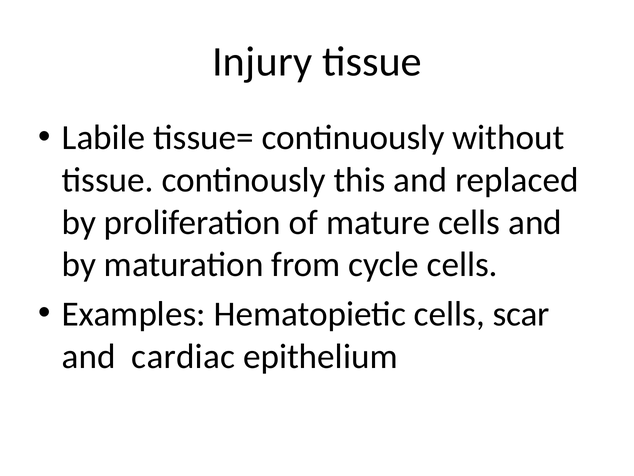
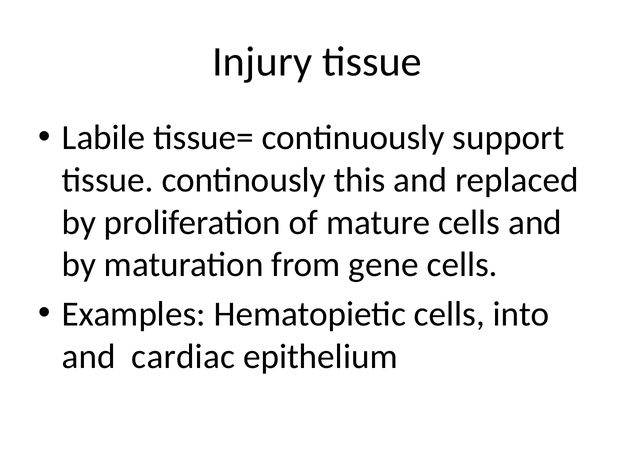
without: without -> support
cycle: cycle -> gene
scar: scar -> into
